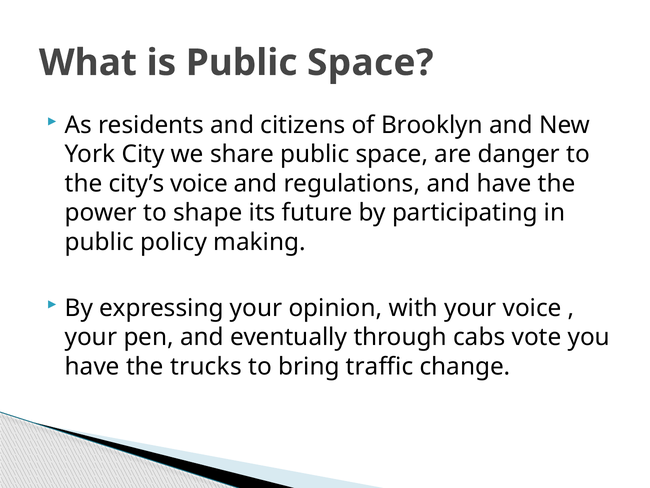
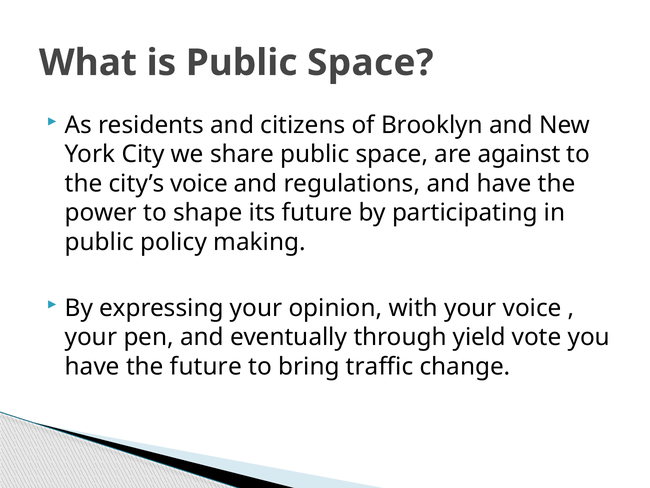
danger: danger -> against
cabs: cabs -> yield
the trucks: trucks -> future
